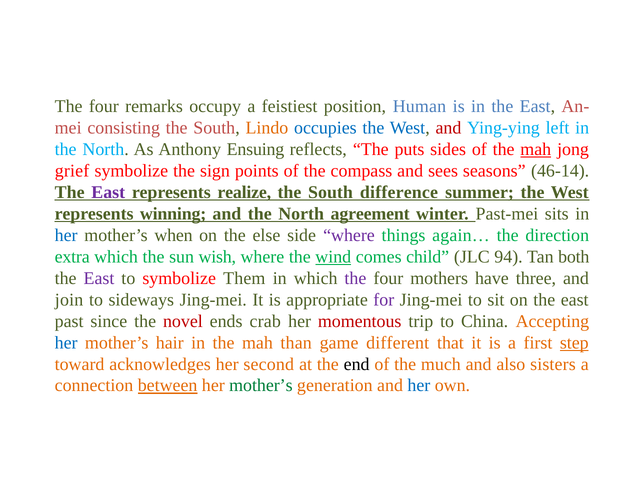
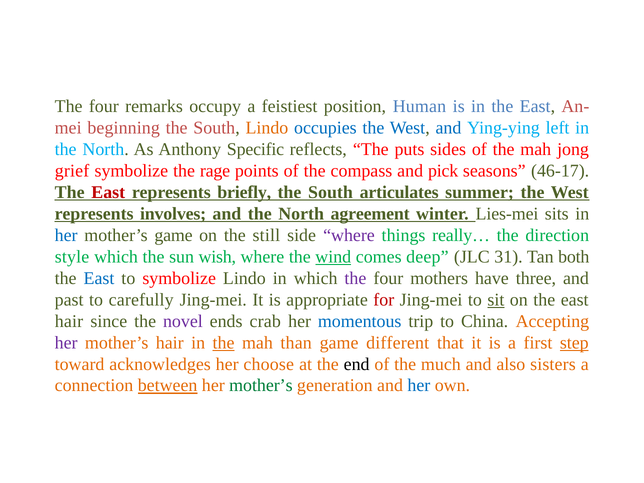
consisting: consisting -> beginning
and at (448, 128) colour: red -> blue
Ensuing: Ensuing -> Specific
mah at (536, 149) underline: present -> none
sign: sign -> rage
sees: sees -> pick
46-14: 46-14 -> 46-17
East at (108, 192) colour: purple -> red
realize: realize -> briefly
difference: difference -> articulates
winning: winning -> involves
Past-mei: Past-mei -> Lies-mei
mother’s when: when -> game
else: else -> still
again…: again… -> really…
extra: extra -> style
child: child -> deep
94: 94 -> 31
East at (99, 278) colour: purple -> blue
symbolize Them: Them -> Lindo
join: join -> past
sideways: sideways -> carefully
for colour: purple -> red
sit underline: none -> present
past at (69, 321): past -> hair
novel colour: red -> purple
momentous colour: red -> blue
her at (66, 343) colour: blue -> purple
the at (224, 343) underline: none -> present
second: second -> choose
